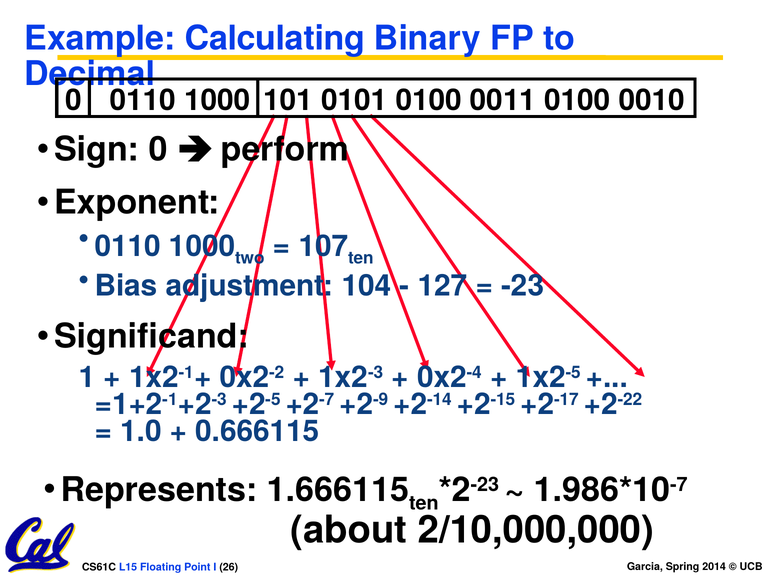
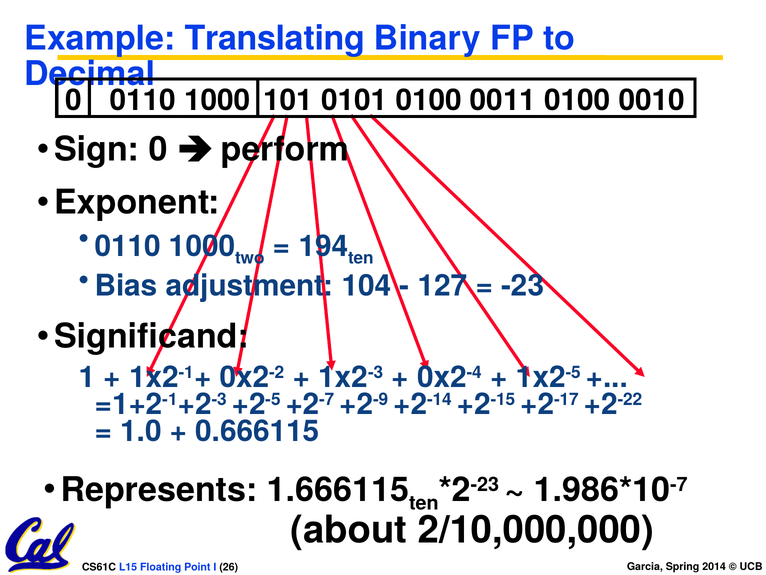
Calculating: Calculating -> Translating
107: 107 -> 194
